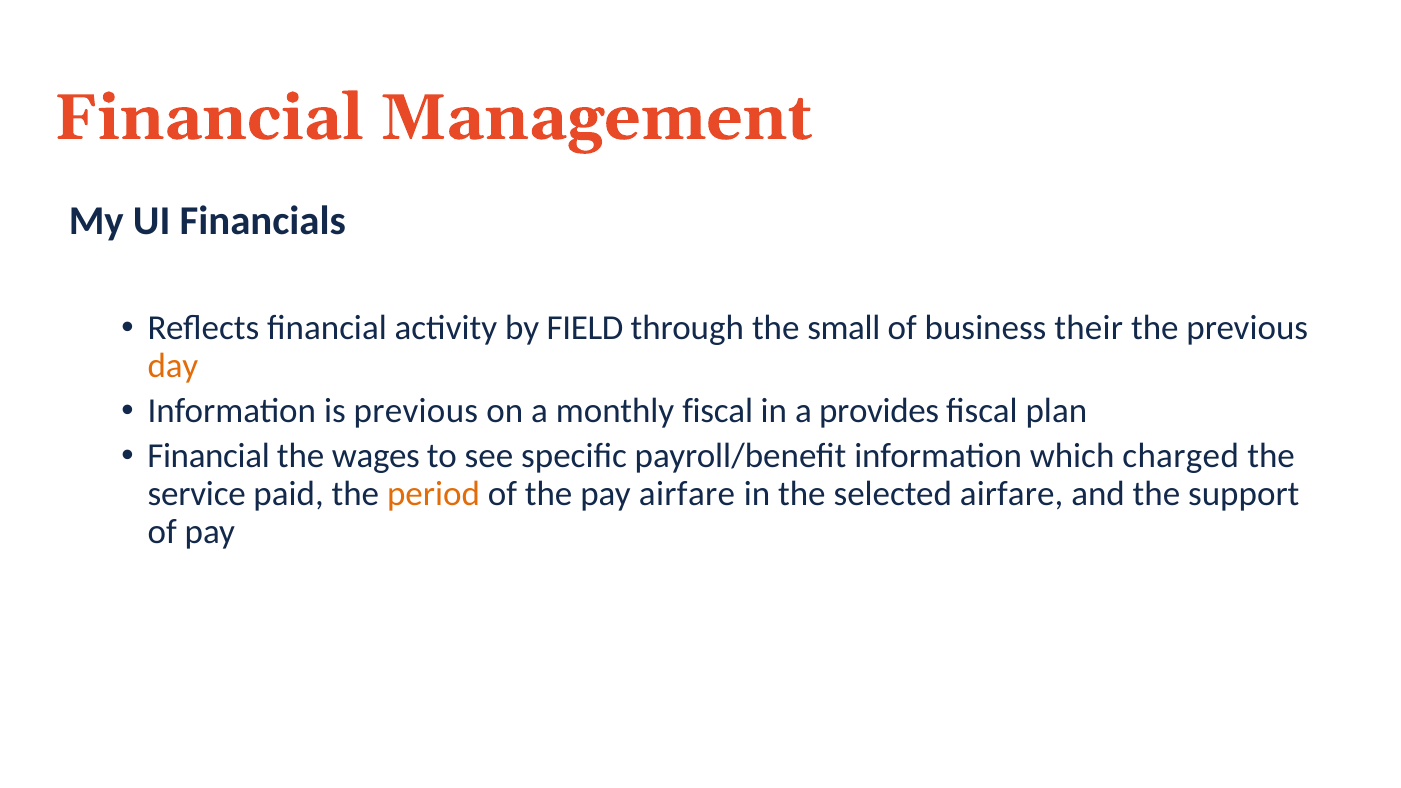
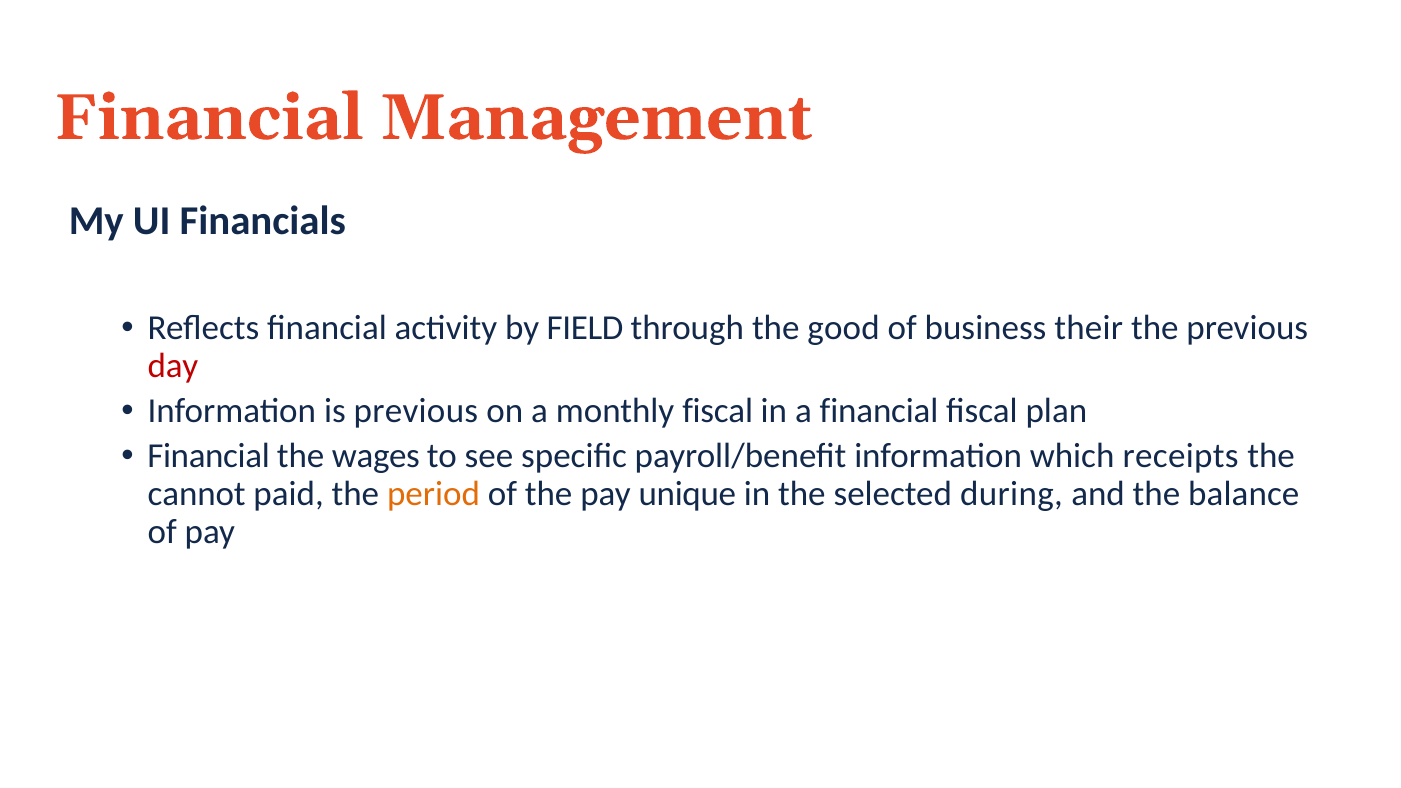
small: small -> good
day colour: orange -> red
a provides: provides -> financial
charged: charged -> receipts
service: service -> cannot
pay airfare: airfare -> unique
selected airfare: airfare -> during
support: support -> balance
